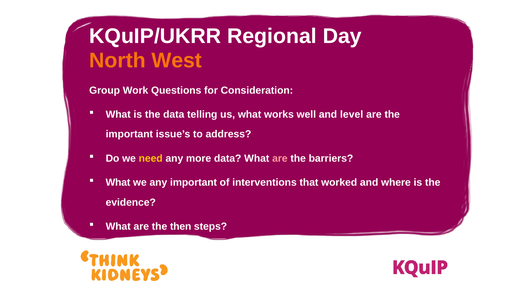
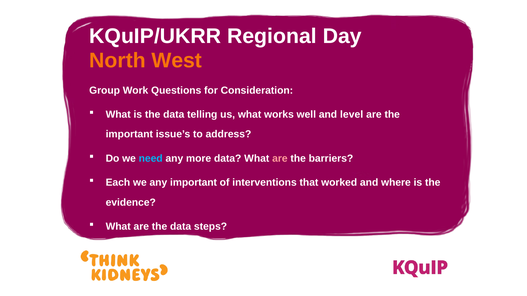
need colour: yellow -> light blue
What at (118, 183): What -> Each
are the then: then -> data
